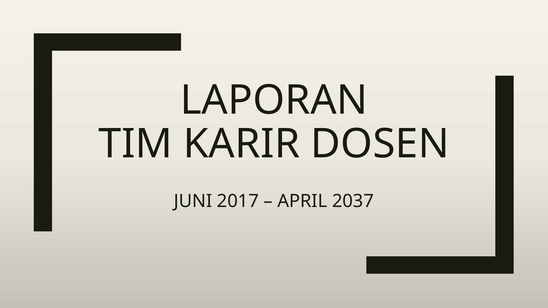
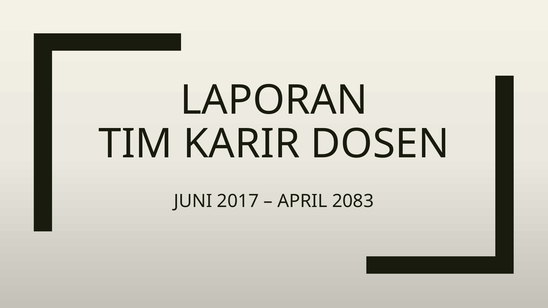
2037: 2037 -> 2083
